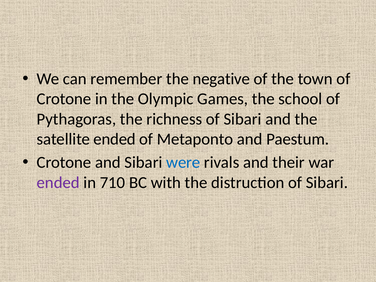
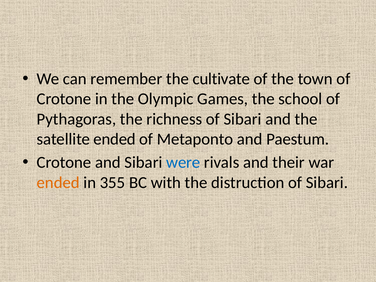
negative: negative -> cultivate
ended at (58, 183) colour: purple -> orange
710: 710 -> 355
